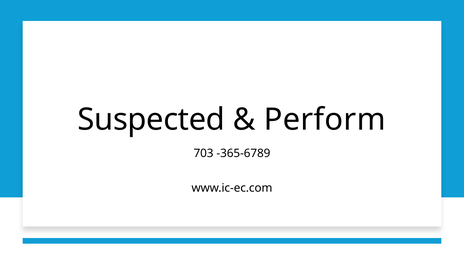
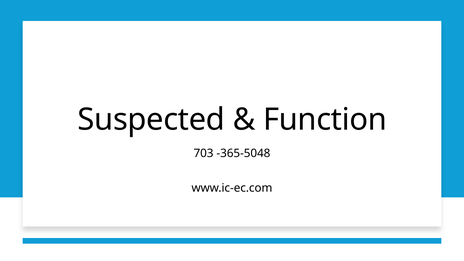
Perform: Perform -> Function
-365-6789: -365-6789 -> -365-5048
